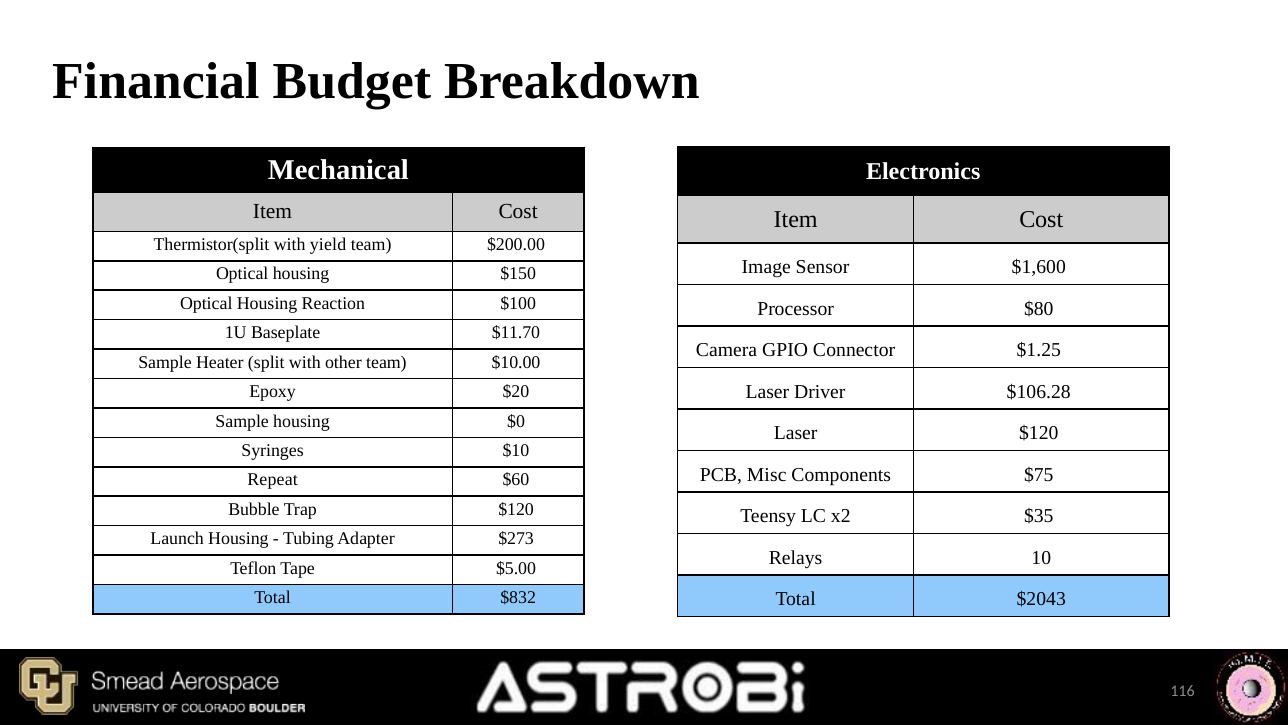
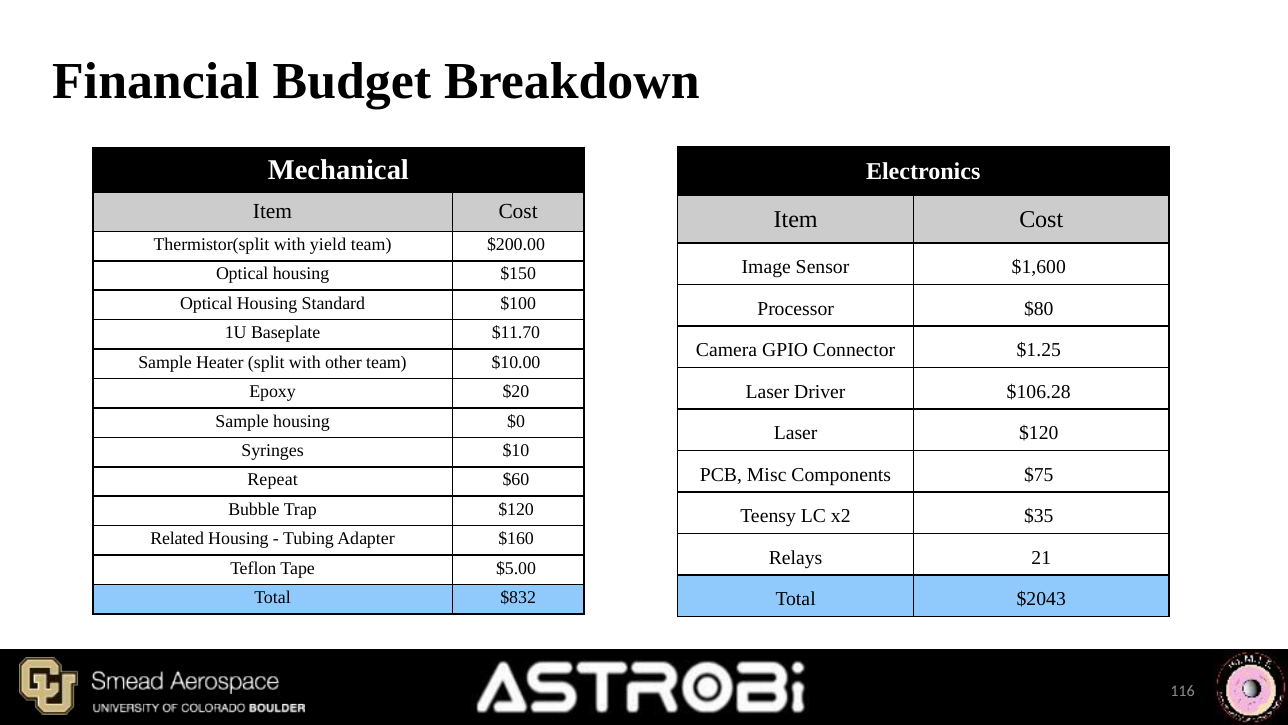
Reaction: Reaction -> Standard
Launch: Launch -> Related
$273: $273 -> $160
10: 10 -> 21
